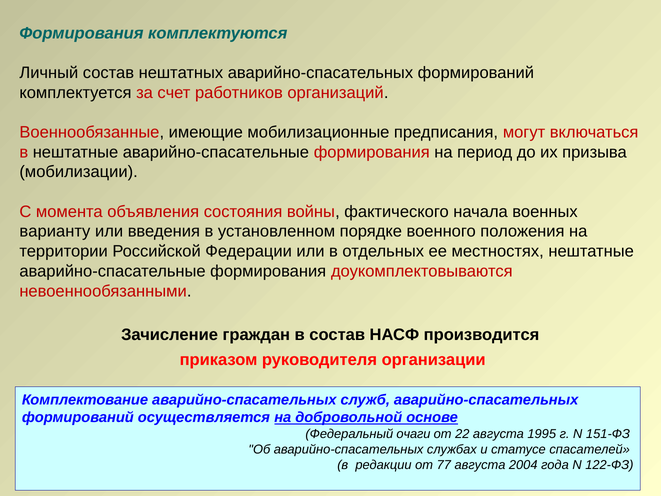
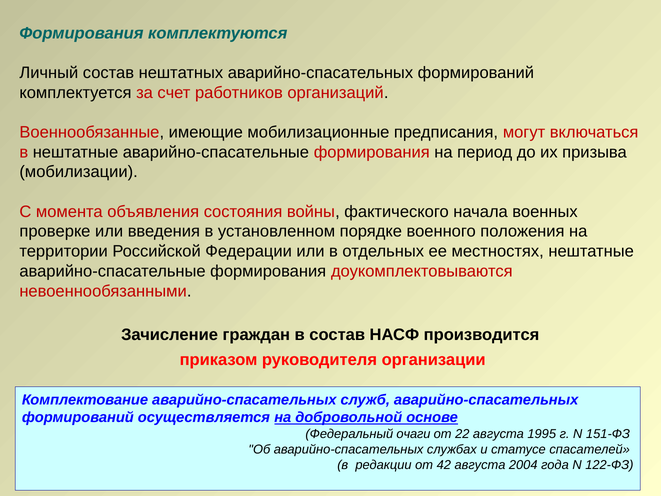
варианту: варианту -> проверке
77: 77 -> 42
